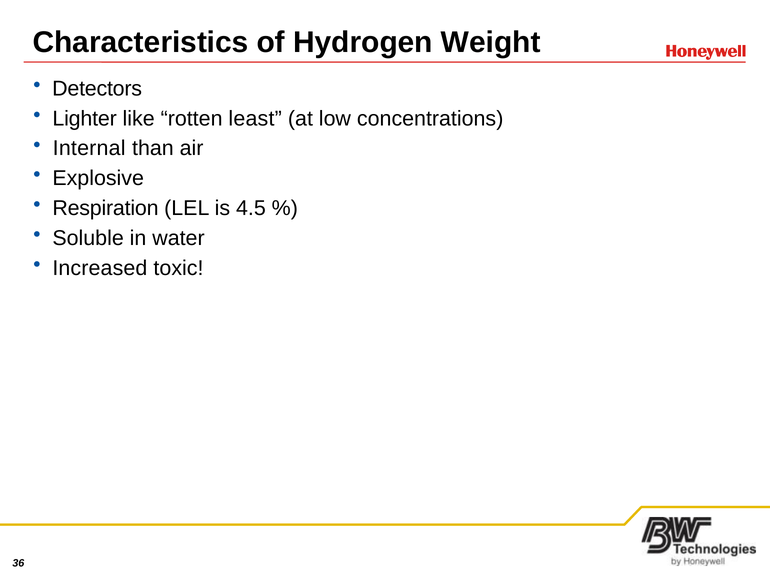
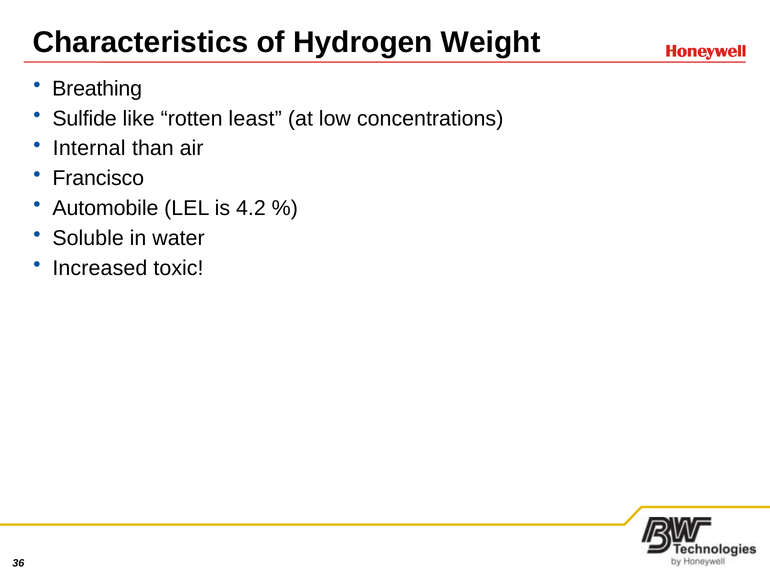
Detectors: Detectors -> Breathing
Lighter: Lighter -> Sulfide
Explosive: Explosive -> Francisco
Respiration: Respiration -> Automobile
4.5: 4.5 -> 4.2
